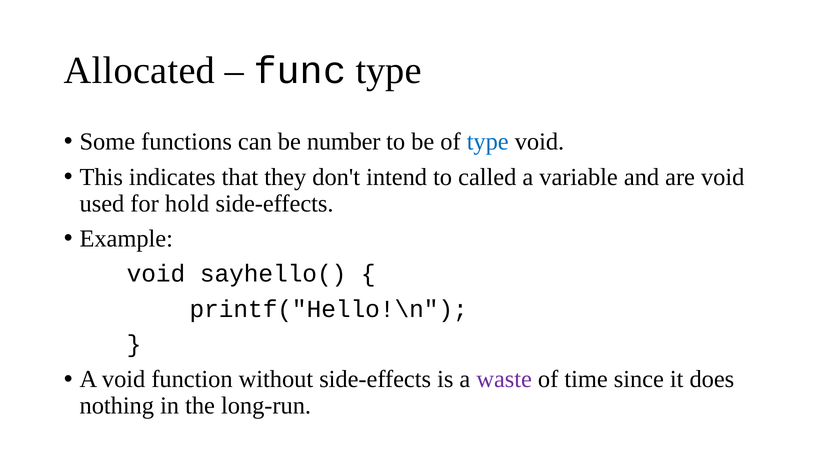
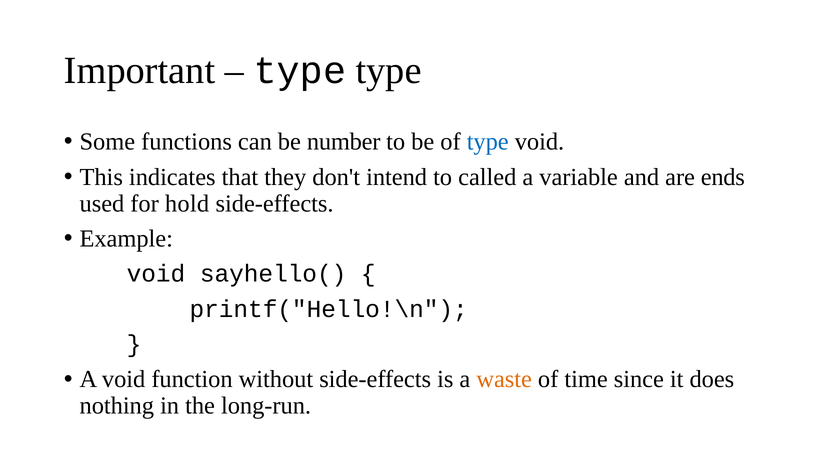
Allocated: Allocated -> Important
func at (300, 70): func -> type
are void: void -> ends
waste colour: purple -> orange
